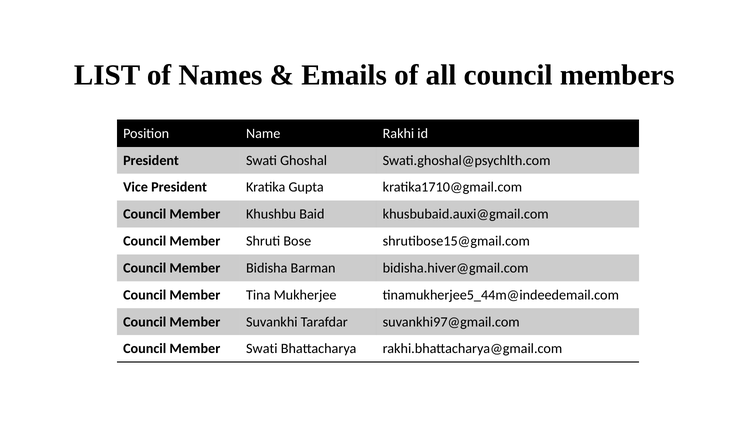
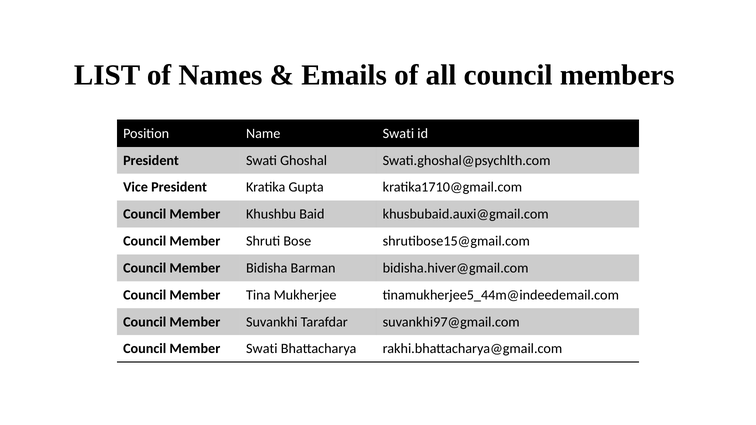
Name Rakhi: Rakhi -> Swati
